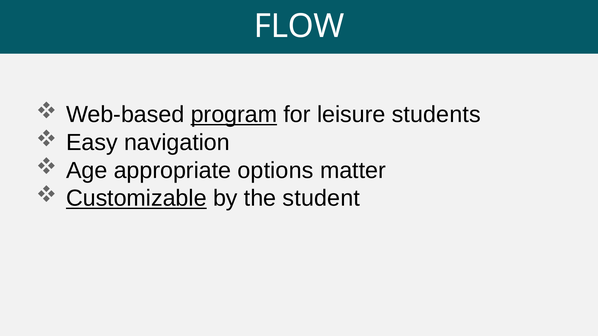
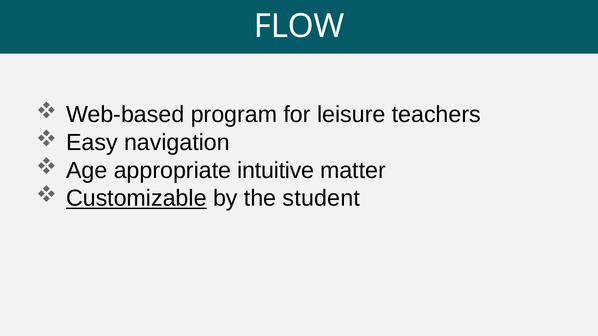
program underline: present -> none
students: students -> teachers
options: options -> intuitive
